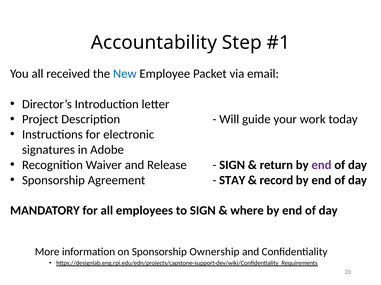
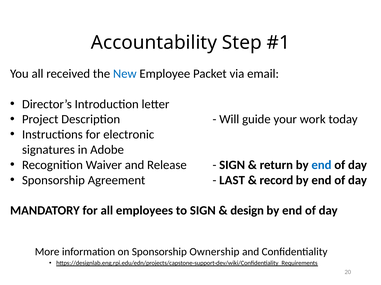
end at (321, 165) colour: purple -> blue
STAY: STAY -> LAST
where: where -> design
